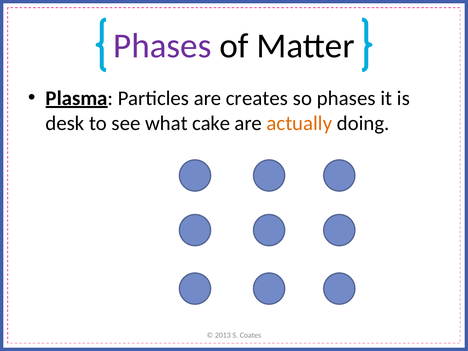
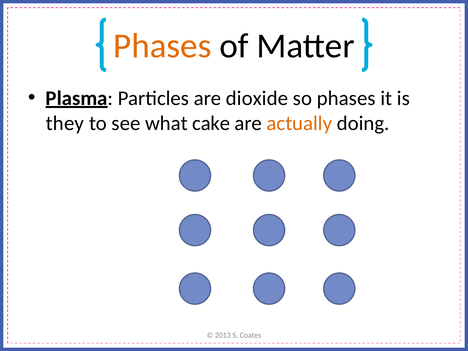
Phases at (162, 46) colour: purple -> orange
creates: creates -> dioxide
desk: desk -> they
